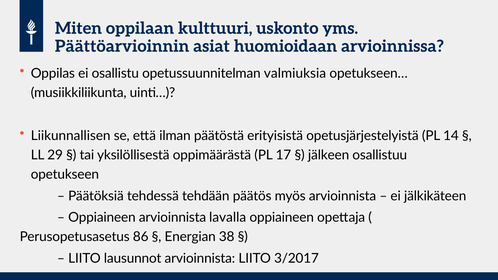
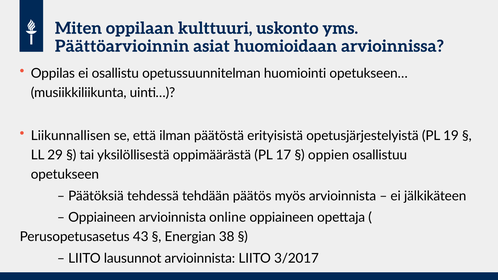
valmiuksia: valmiuksia -> huomiointi
14: 14 -> 19
jälkeen: jälkeen -> oppien
lavalla: lavalla -> online
86: 86 -> 43
